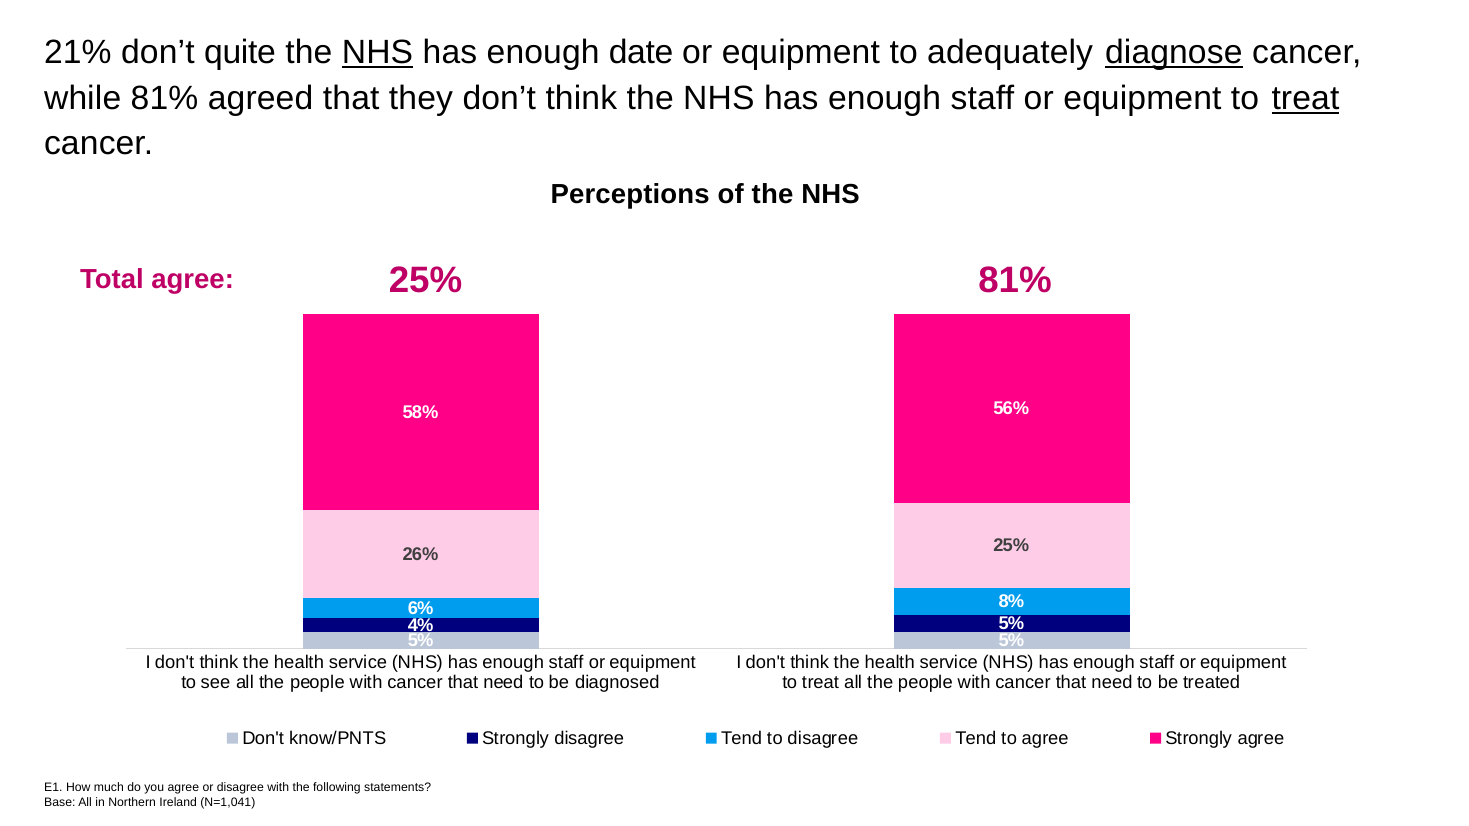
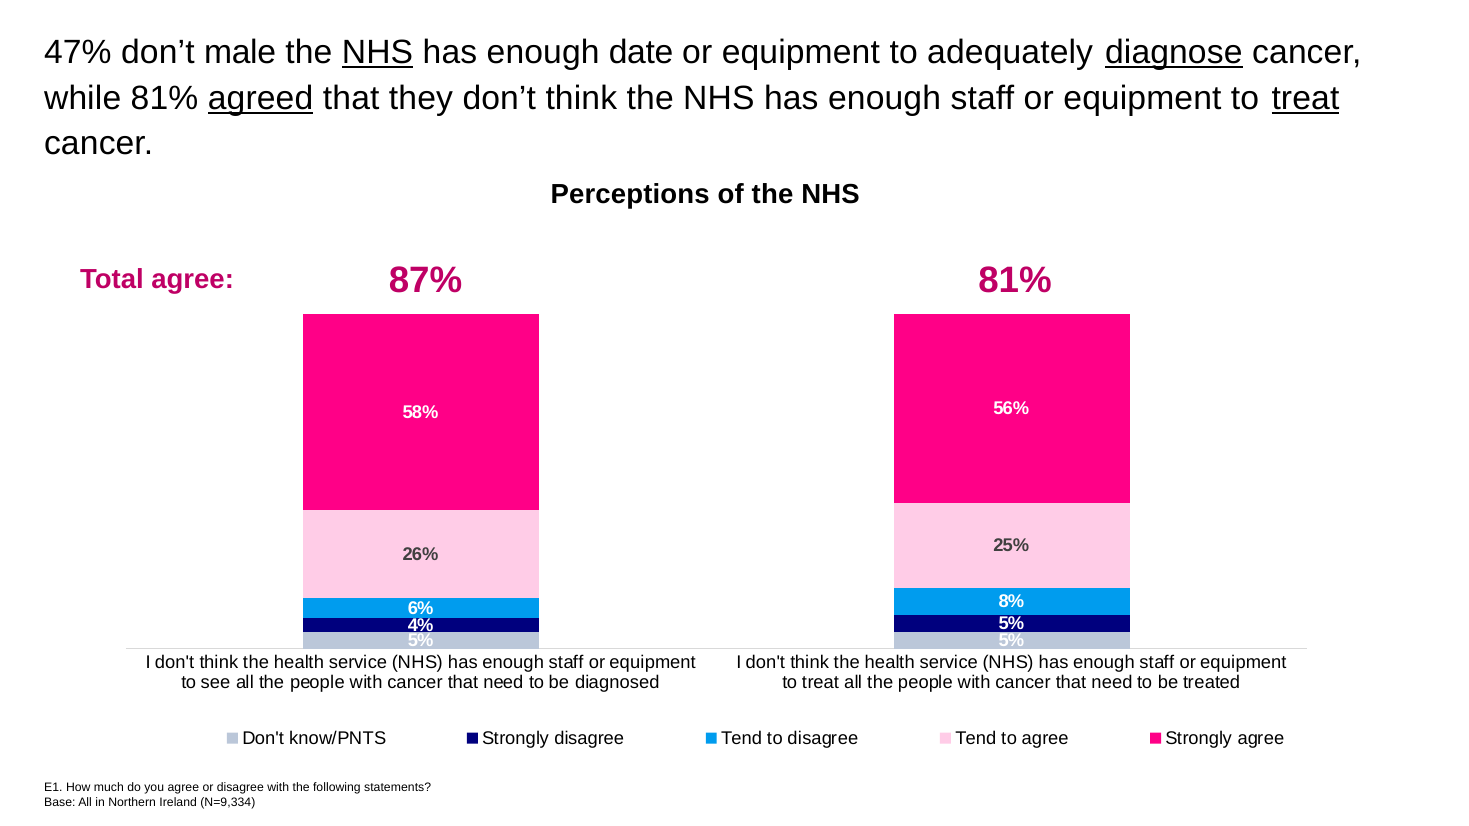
21%: 21% -> 47%
quite: quite -> male
agreed underline: none -> present
25% at (426, 280): 25% -> 87%
N=1,041: N=1,041 -> N=9,334
